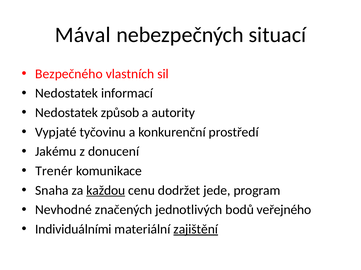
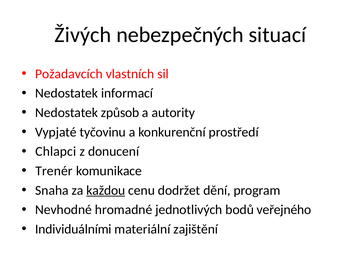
Mával: Mával -> Živých
Bezpečného: Bezpečného -> Požadavcích
Jakému: Jakému -> Chlapci
jede: jede -> dění
značených: značených -> hromadné
zajištění underline: present -> none
